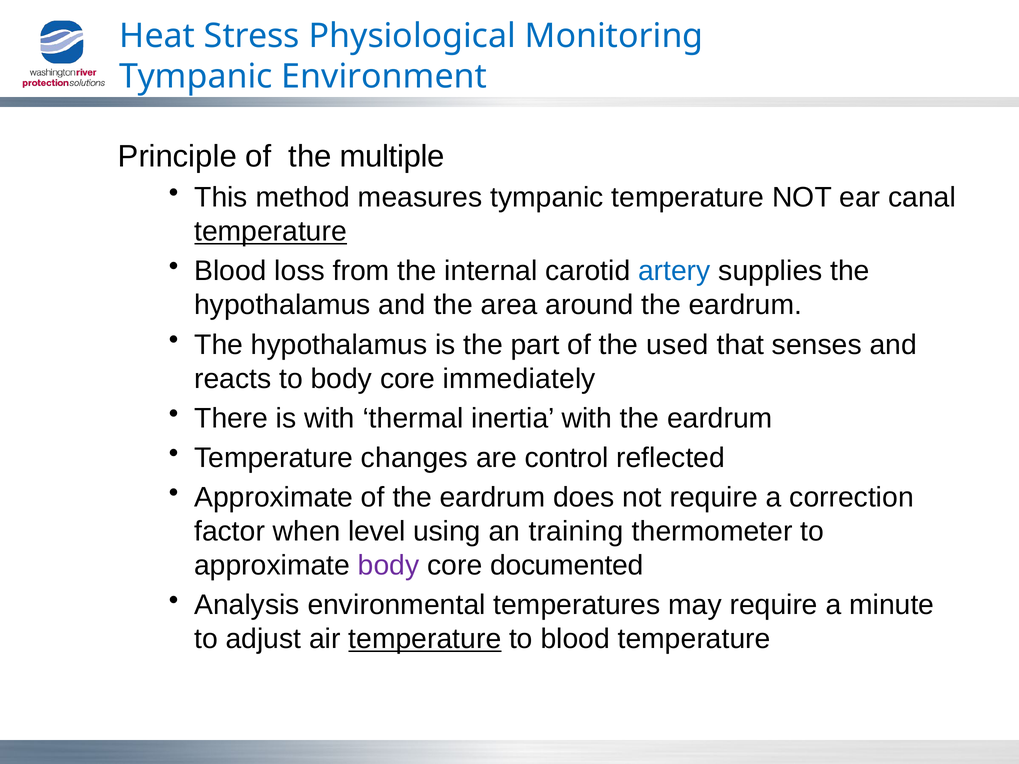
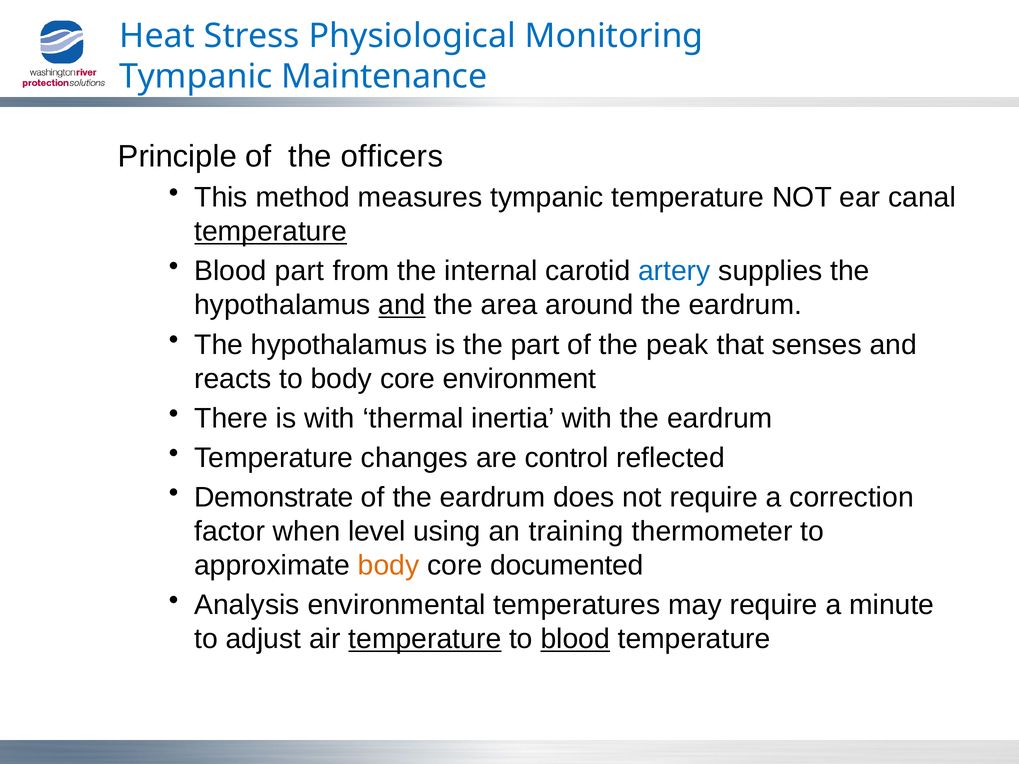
Environment: Environment -> Maintenance
multiple: multiple -> officers
Blood loss: loss -> part
and at (402, 305) underline: none -> present
used: used -> peak
immediately: immediately -> environment
Approximate at (274, 498): Approximate -> Demonstrate
body at (389, 566) colour: purple -> orange
blood at (575, 639) underline: none -> present
